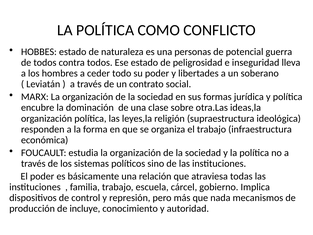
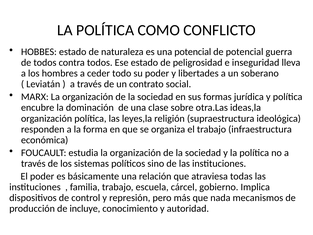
una personas: personas -> potencial
